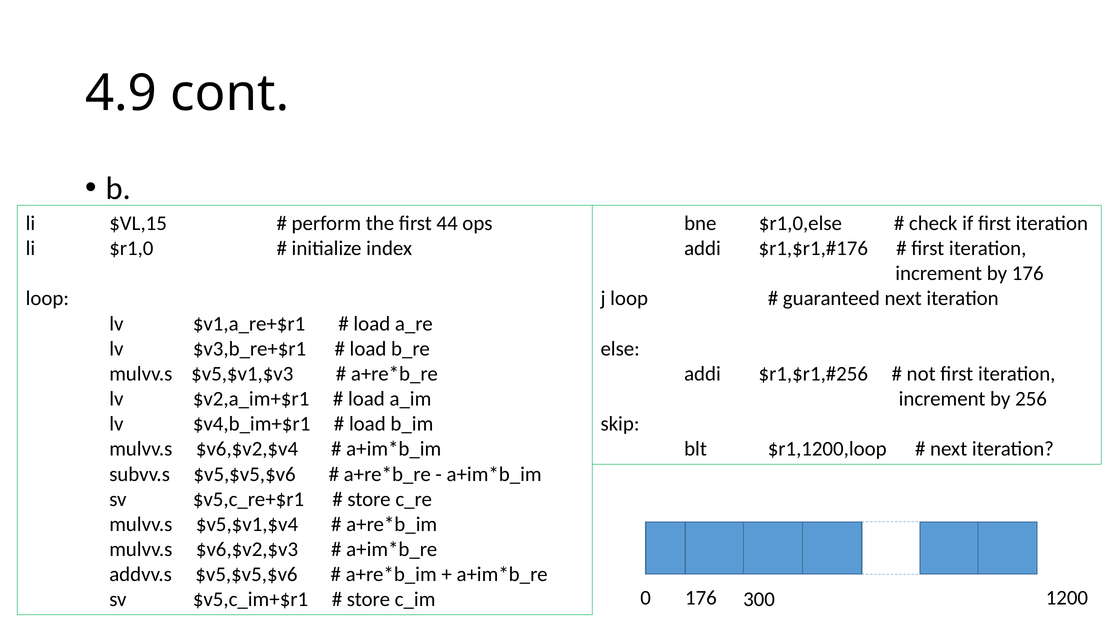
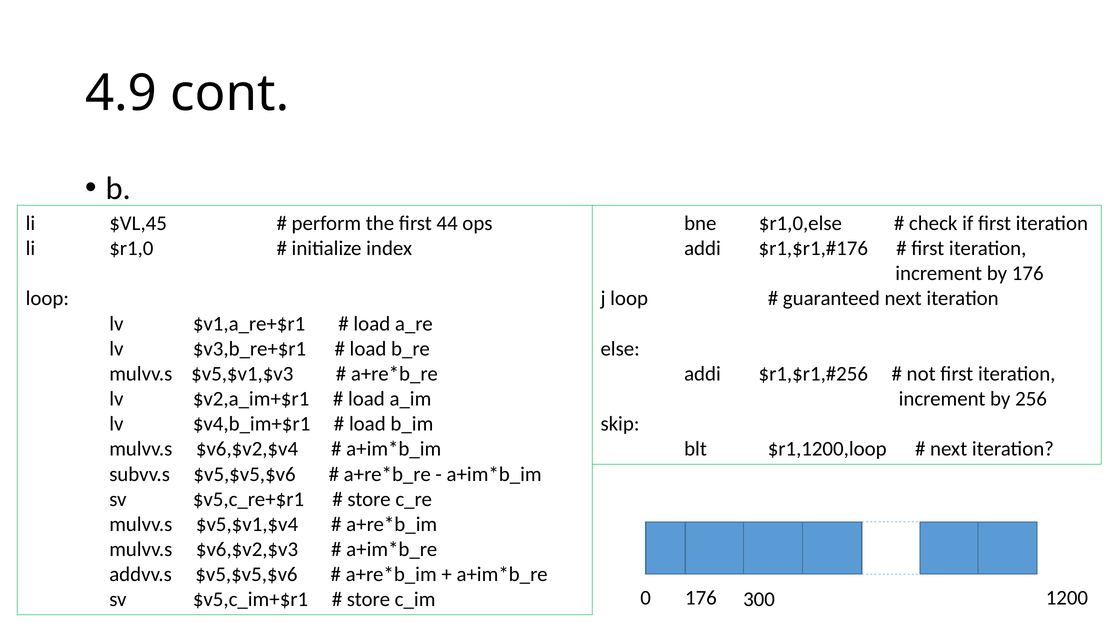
$VL,15: $VL,15 -> $VL,45
